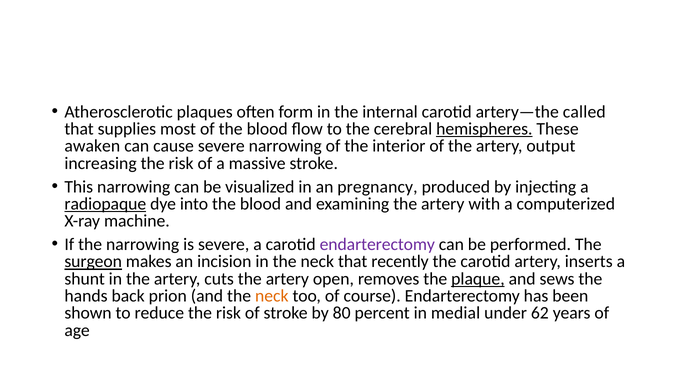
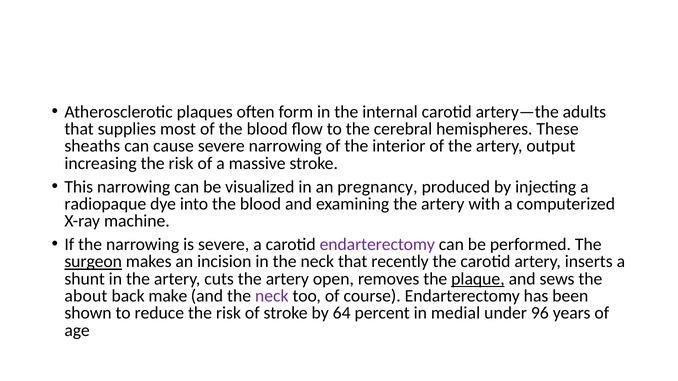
called: called -> adults
hemispheres underline: present -> none
awaken: awaken -> sheaths
radiopaque underline: present -> none
hands: hands -> about
prion: prion -> make
neck at (272, 296) colour: orange -> purple
80: 80 -> 64
62: 62 -> 96
